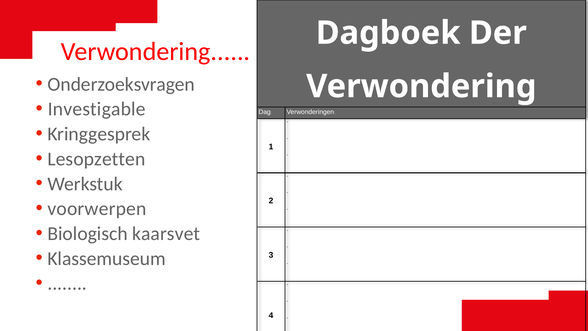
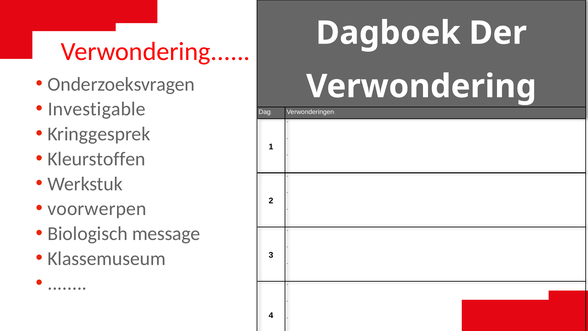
Lesopzetten: Lesopzetten -> Kleurstoffen
kaarsvet: kaarsvet -> message
